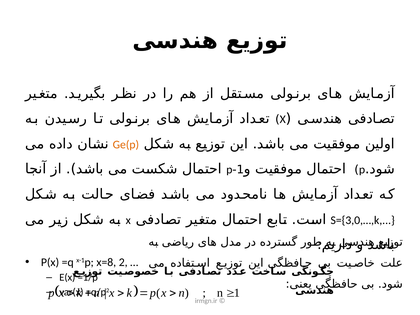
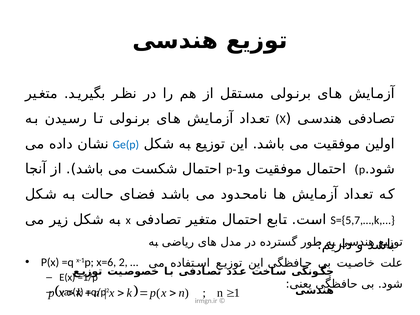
Ge(p colour: orange -> blue
S={3,0,…,k: S={3,0,…,k -> S={5,7,…,k
x=8: x=8 -> x=6
